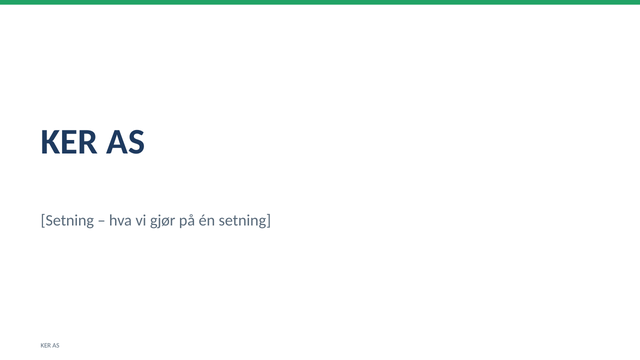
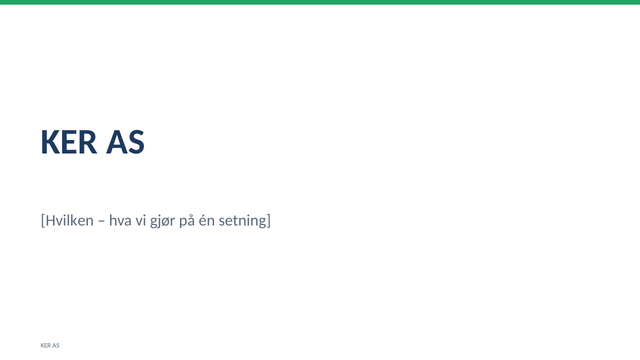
Setning at (67, 220): Setning -> Hvilken
